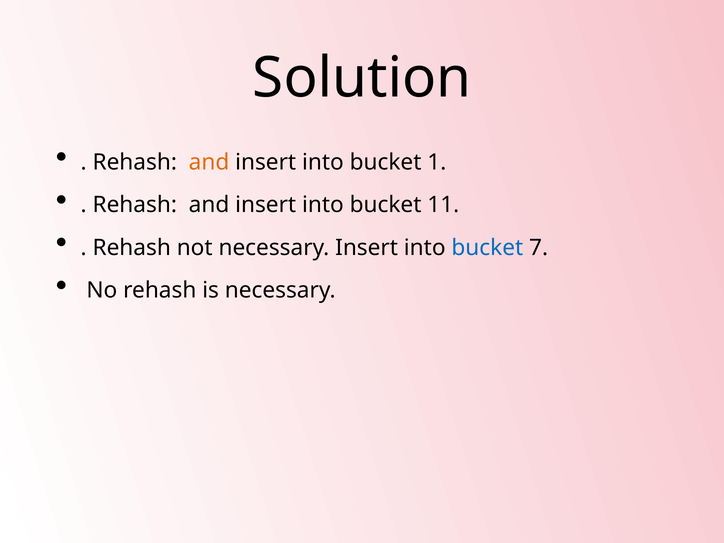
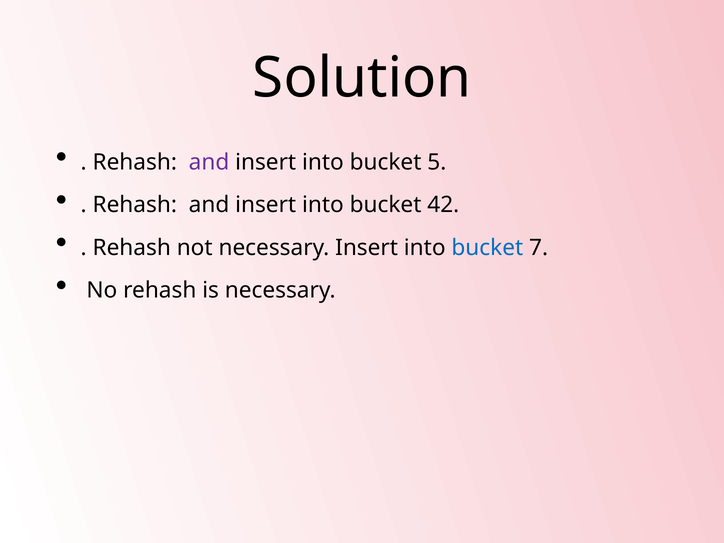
and at (209, 162) colour: orange -> purple
1: 1 -> 5
11: 11 -> 42
